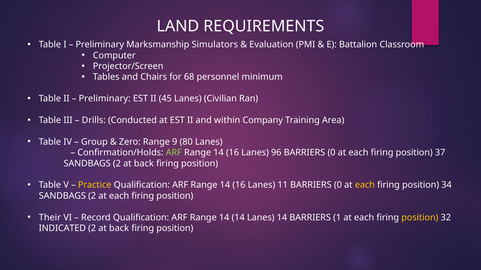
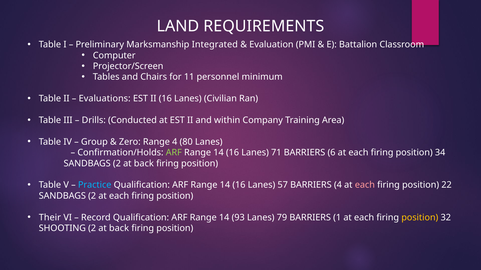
Simulators: Simulators -> Integrated
68: 68 -> 11
Preliminary at (105, 99): Preliminary -> Evaluations
II 45: 45 -> 16
Range 9: 9 -> 4
96: 96 -> 71
0 at (332, 153): 0 -> 6
37: 37 -> 34
Practice colour: yellow -> light blue
11: 11 -> 57
0 at (338, 185): 0 -> 4
each at (365, 185) colour: yellow -> pink
34: 34 -> 22
14 14: 14 -> 93
Lanes 14: 14 -> 79
INDICATED: INDICATED -> SHOOTING
